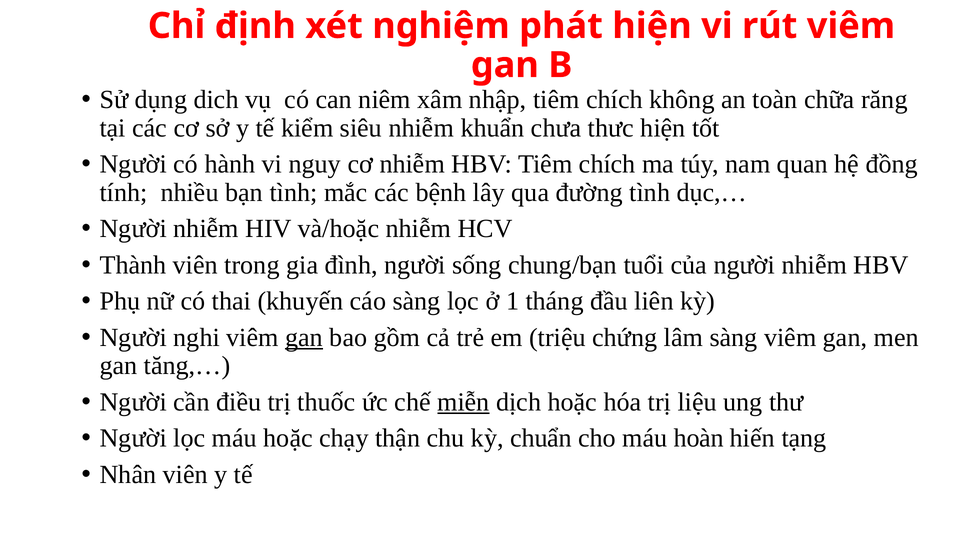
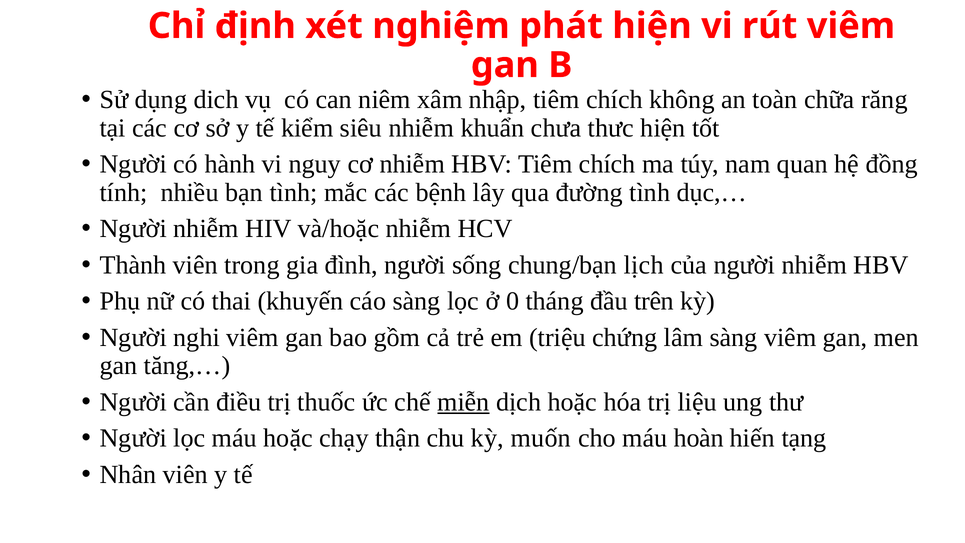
tuổi: tuổi -> lịch
1: 1 -> 0
liên: liên -> trên
gan at (304, 337) underline: present -> none
chuẩn: chuẩn -> muốn
